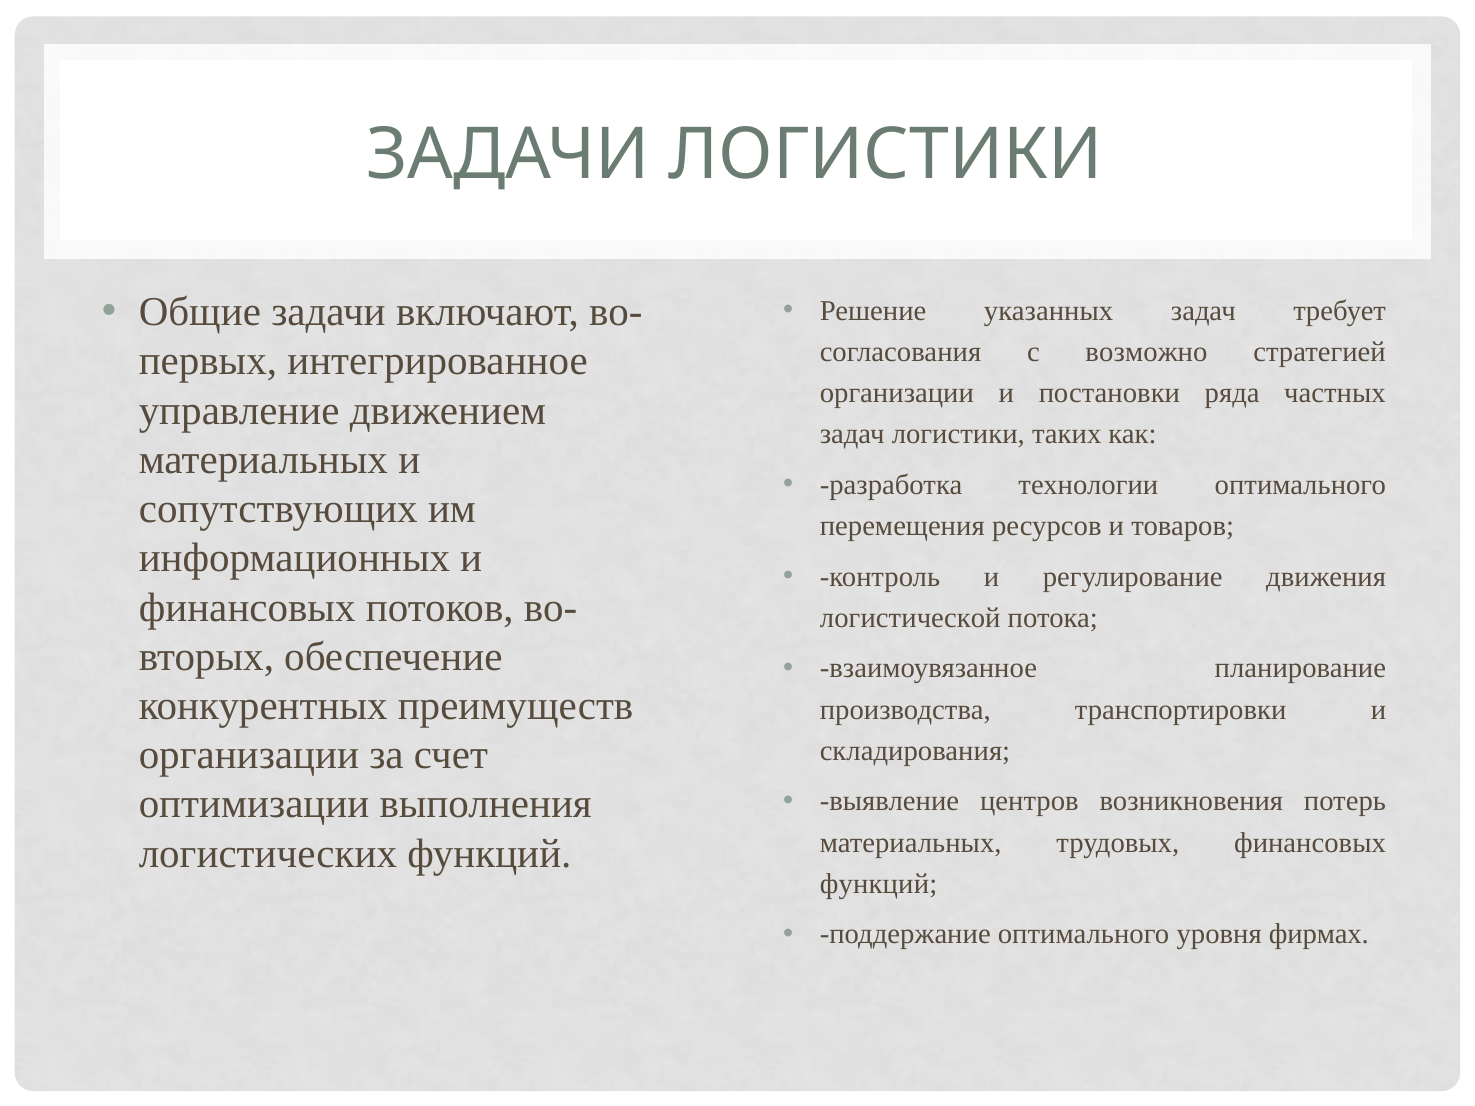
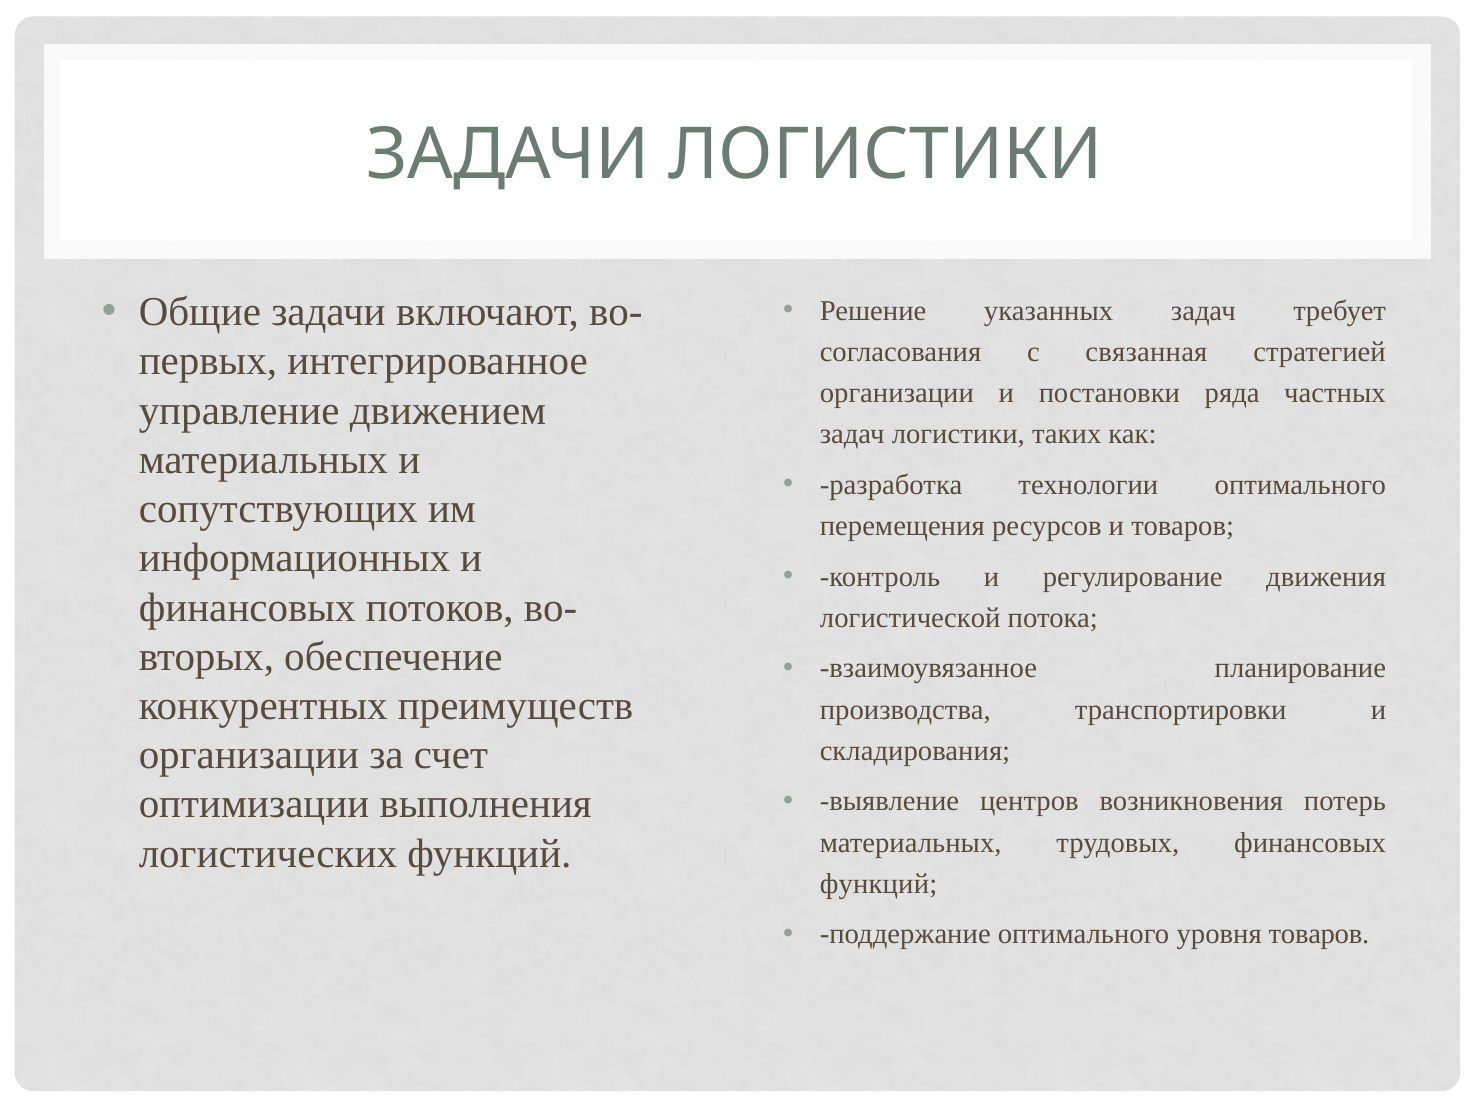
возможно: возможно -> связанная
уровня фирмах: фирмах -> товаров
